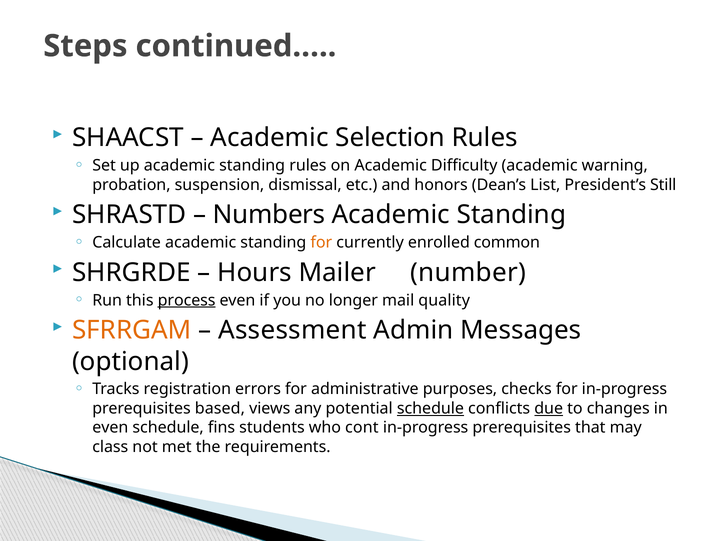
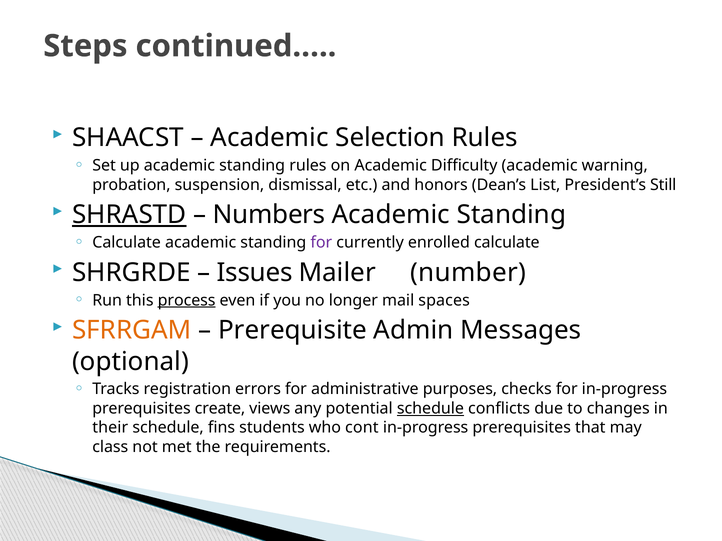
SHRASTD underline: none -> present
for at (321, 243) colour: orange -> purple
enrolled common: common -> calculate
Hours: Hours -> Issues
quality: quality -> spaces
Assessment: Assessment -> Prerequisite
based: based -> create
due underline: present -> none
even at (110, 428): even -> their
